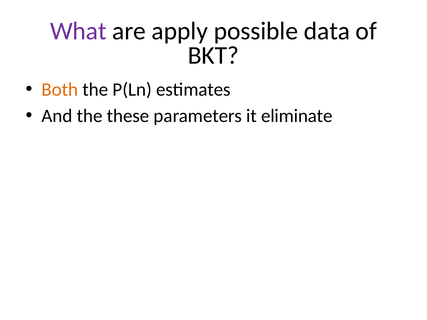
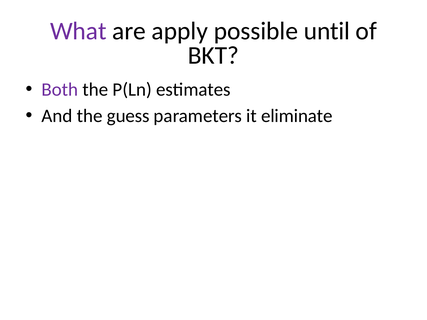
data: data -> until
Both colour: orange -> purple
these: these -> guess
